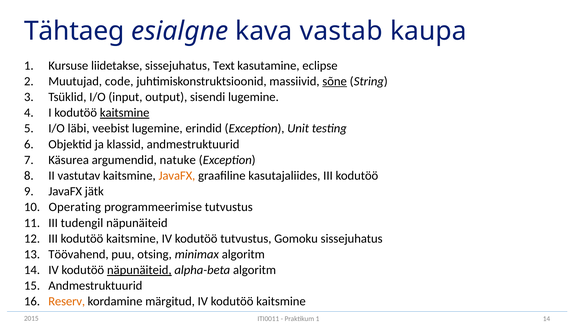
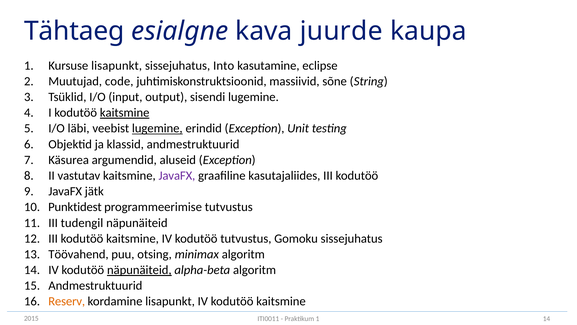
vastab: vastab -> juurde
Kursuse liidetakse: liidetakse -> lisapunkt
Text: Text -> Into
sõne underline: present -> none
lugemine at (157, 128) underline: none -> present
natuke: natuke -> aluseid
JavaFX at (177, 175) colour: orange -> purple
Operating: Operating -> Punktidest
kordamine märgitud: märgitud -> lisapunkt
